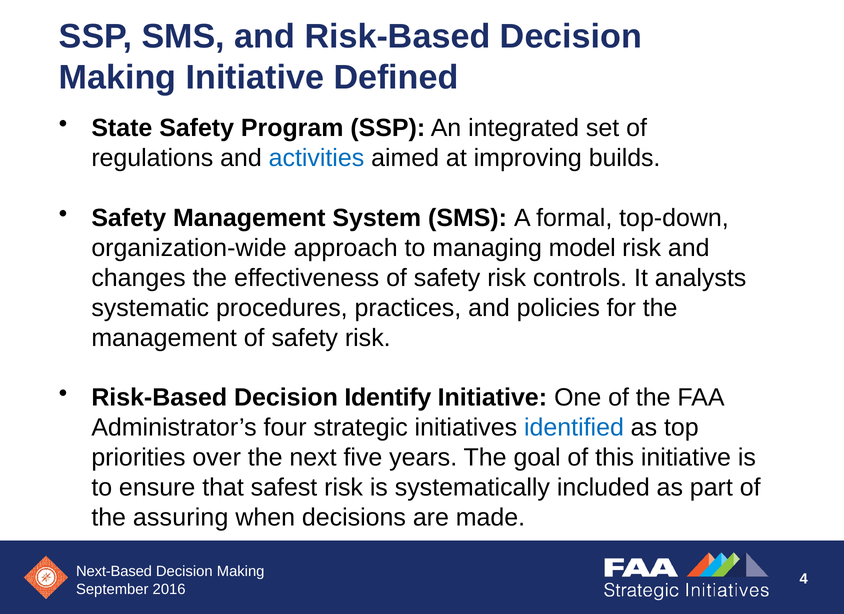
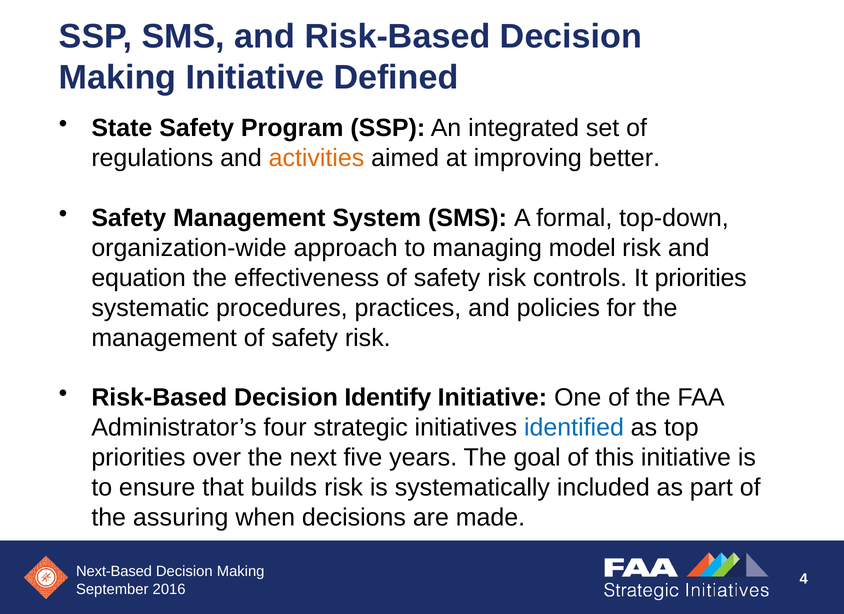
activities colour: blue -> orange
builds: builds -> better
changes: changes -> equation
It analysts: analysts -> priorities
safest: safest -> builds
